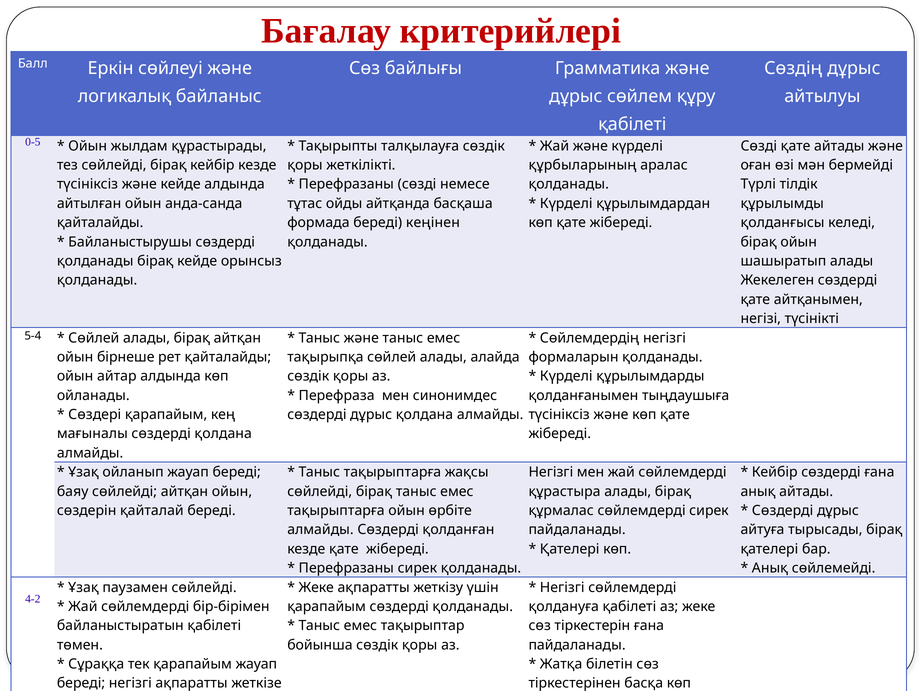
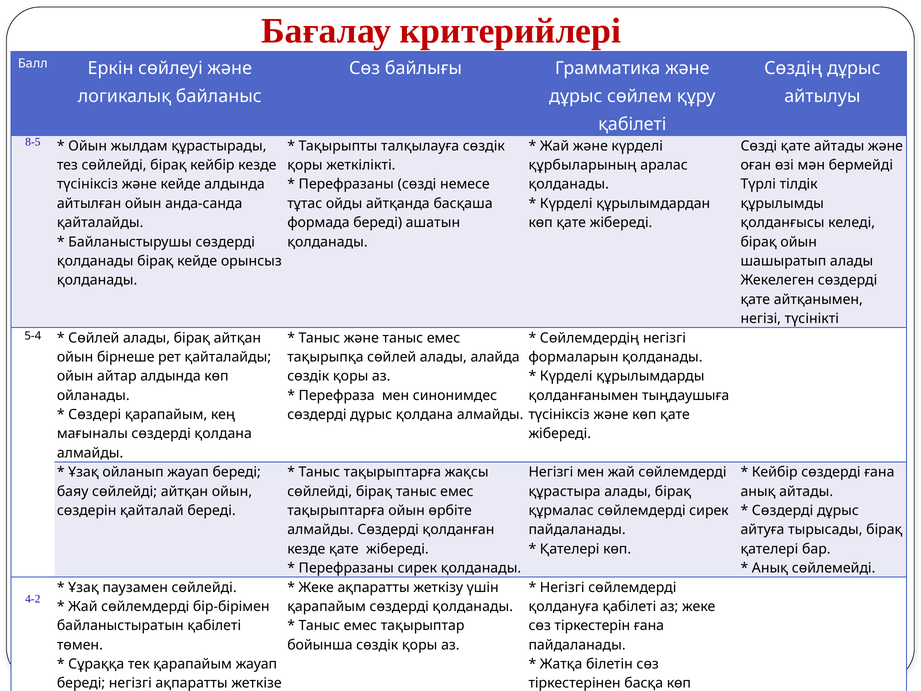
0-5: 0-5 -> 8-5
кеңінен: кеңінен -> ашатын
